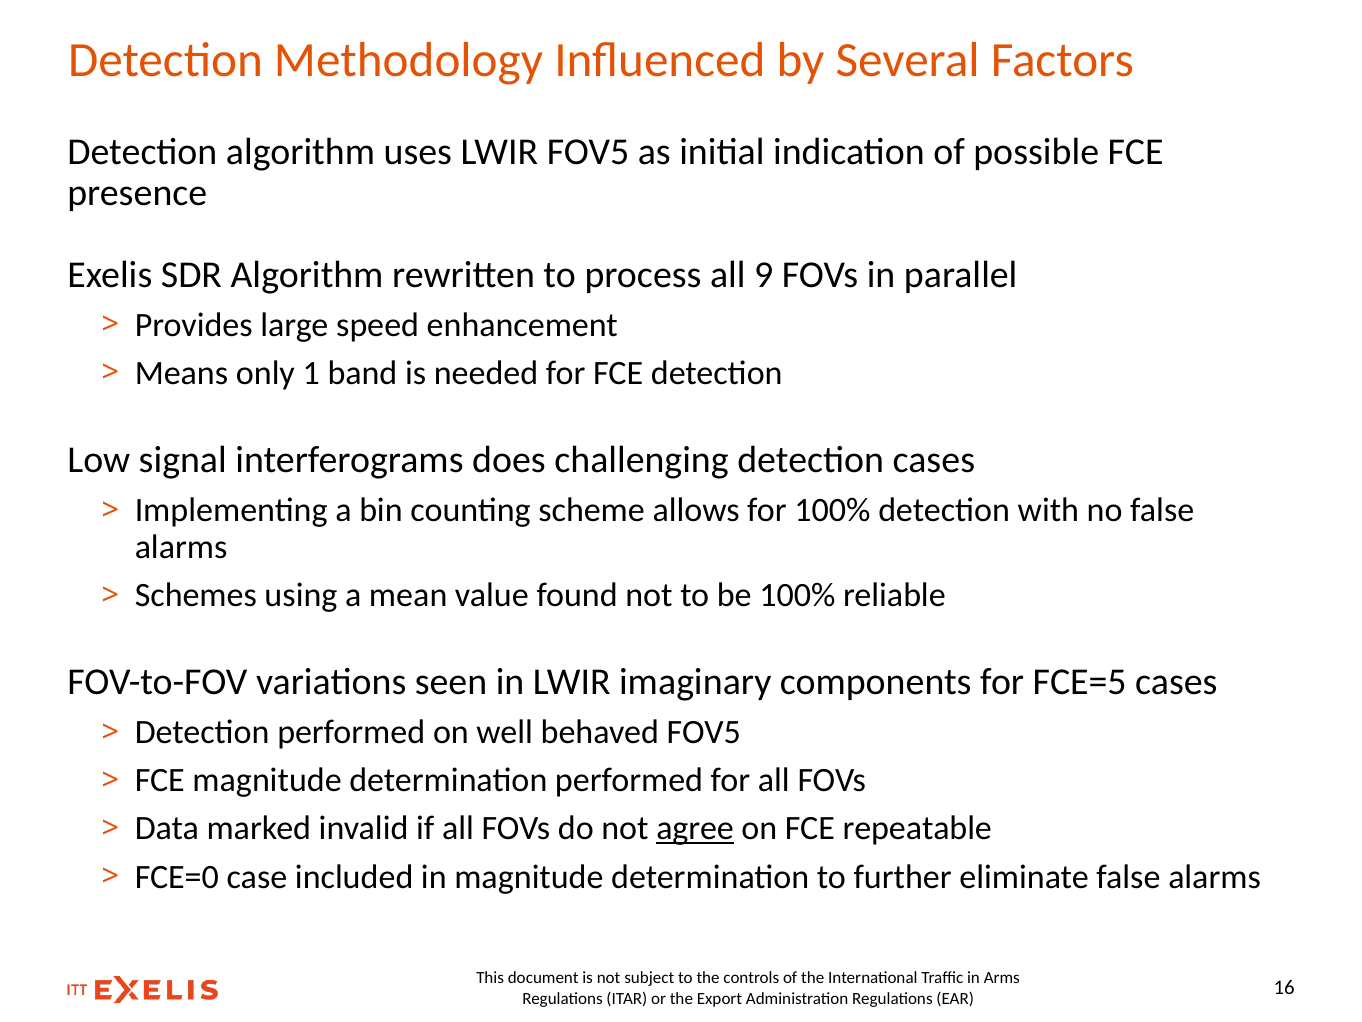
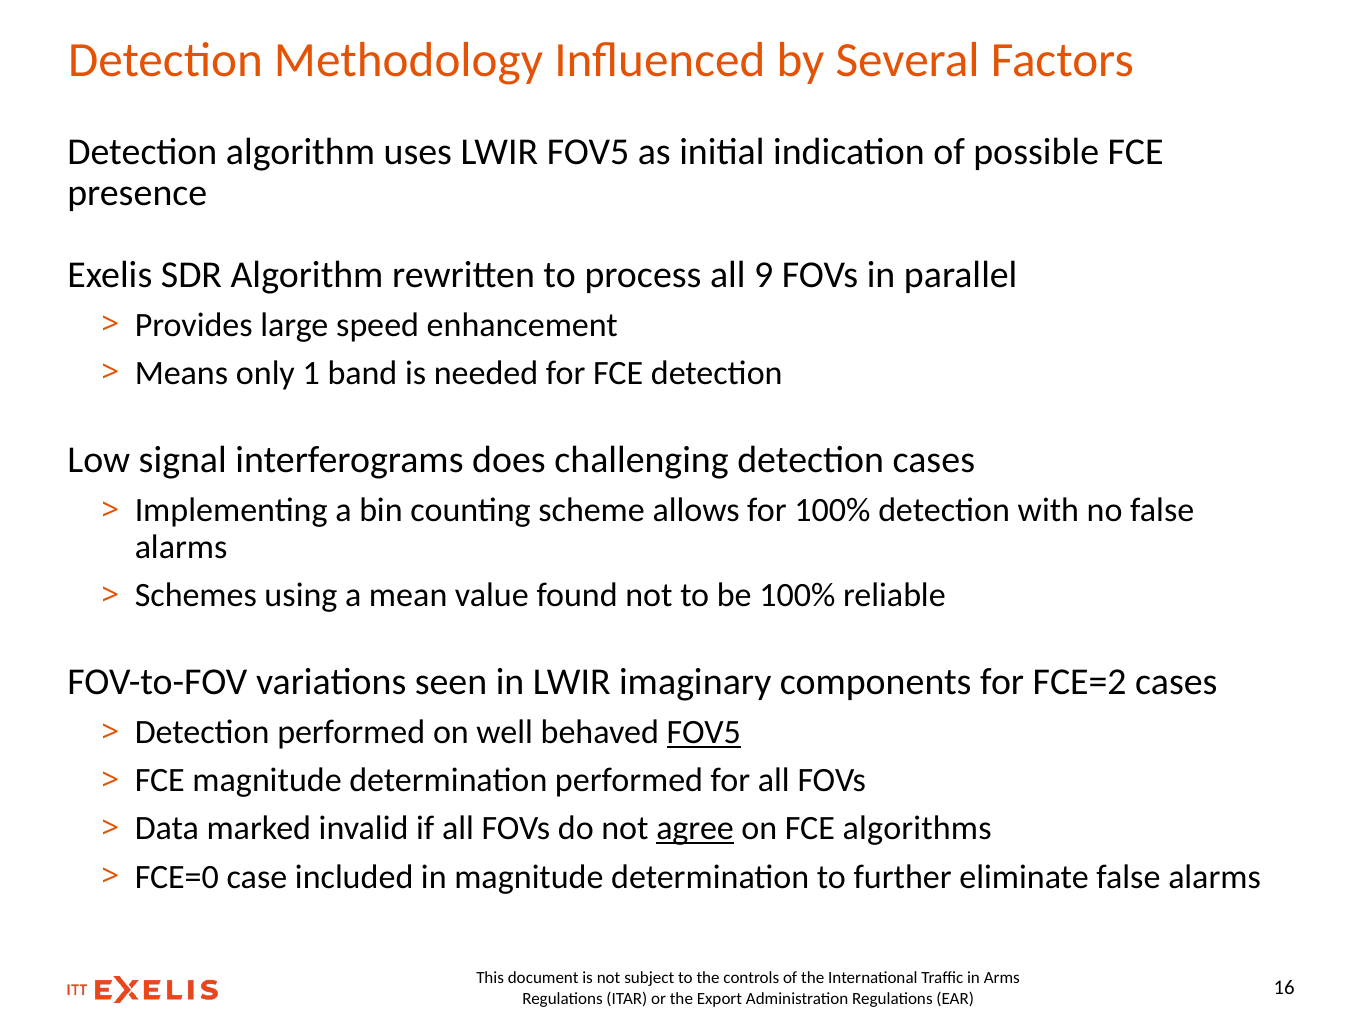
FCE=5: FCE=5 -> FCE=2
FOV5 at (704, 732) underline: none -> present
repeatable: repeatable -> algorithms
